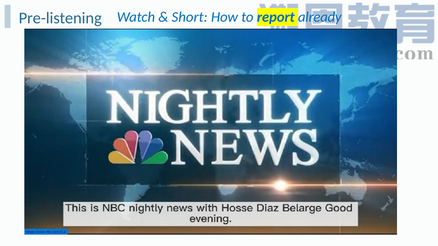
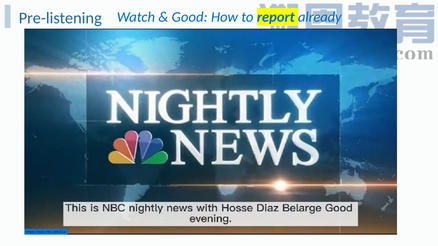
Short: Short -> Good
